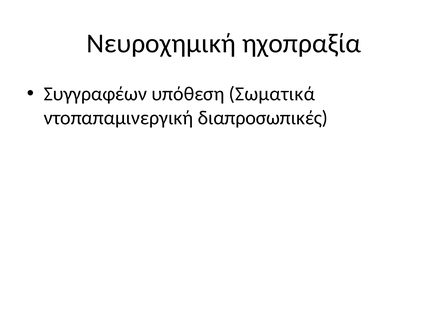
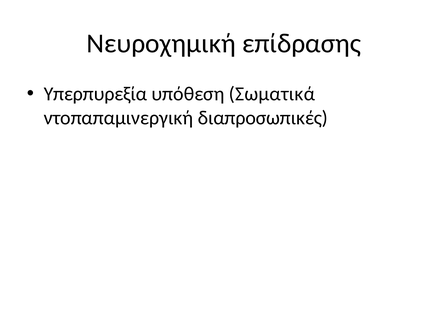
ηχοπραξία: ηχοπραξία -> επίδρασης
Συγγραφέων: Συγγραφέων -> Υπερπυρεξία
